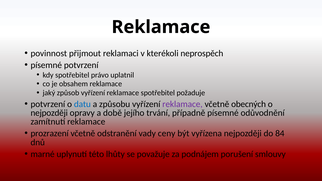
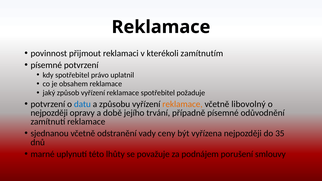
neprospěch: neprospěch -> zamítnutím
reklamace at (182, 104) colour: purple -> orange
obecných: obecných -> libovolný
prozrazení: prozrazení -> sjednanou
84: 84 -> 35
